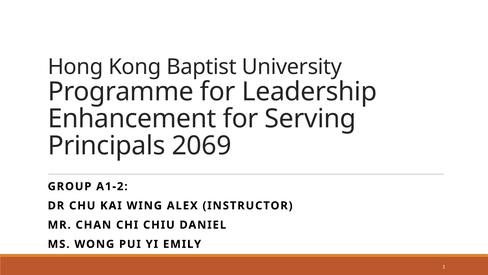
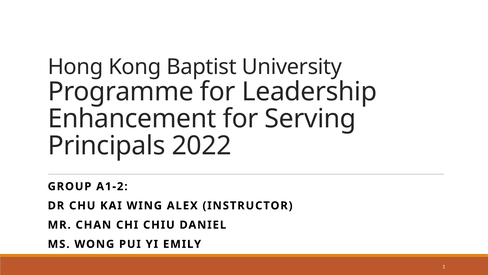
2069: 2069 -> 2022
